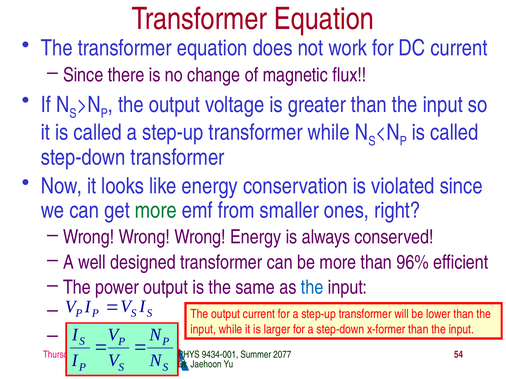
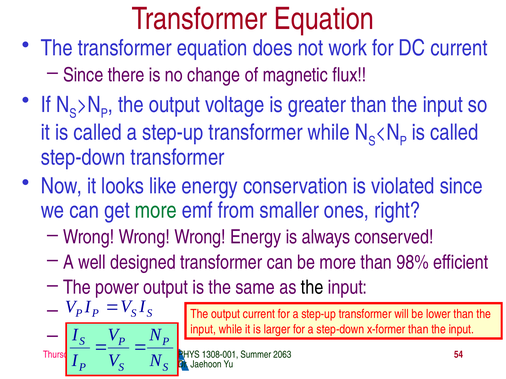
96%: 96% -> 98%
the at (312, 288) colour: blue -> black
9434-001: 9434-001 -> 1308-001
2077: 2077 -> 2063
